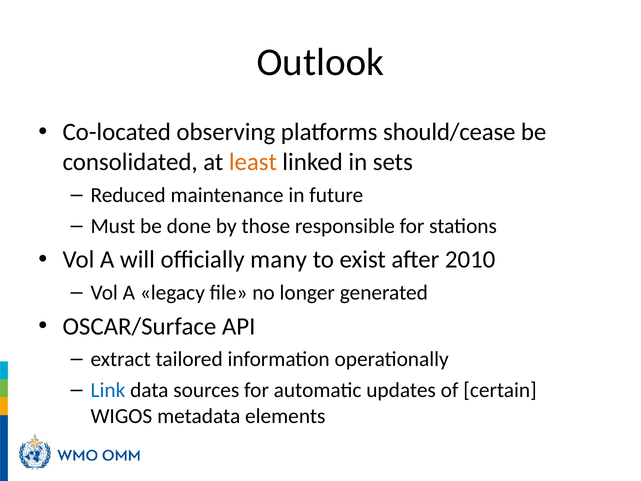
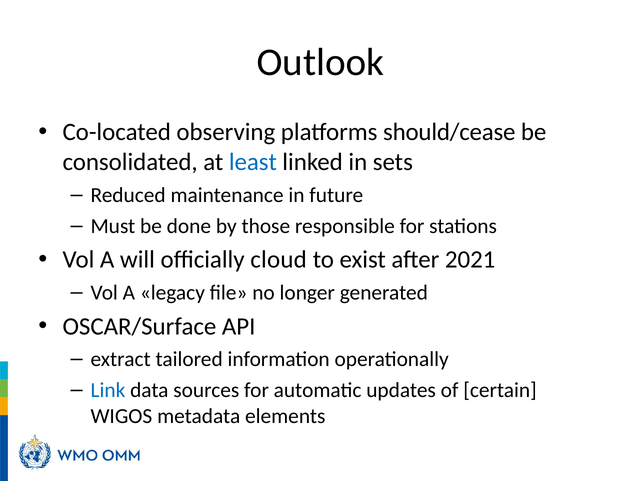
least colour: orange -> blue
many: many -> cloud
2010: 2010 -> 2021
